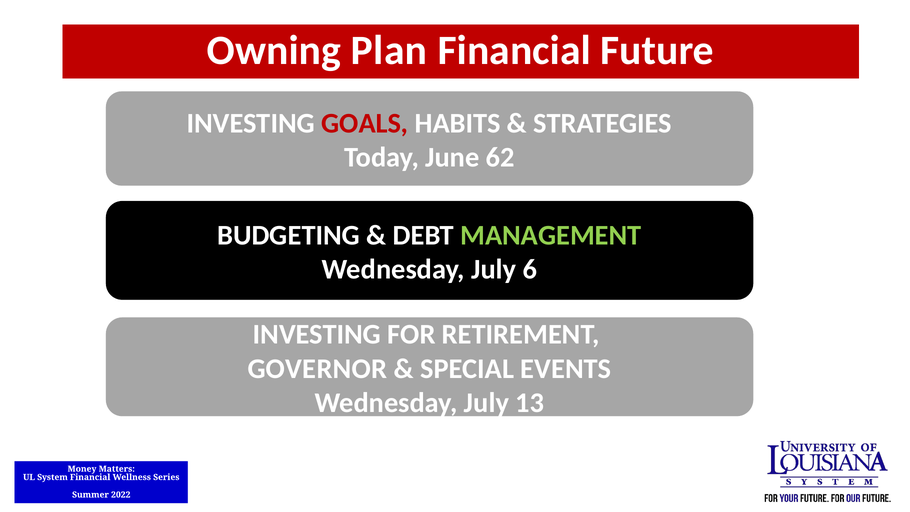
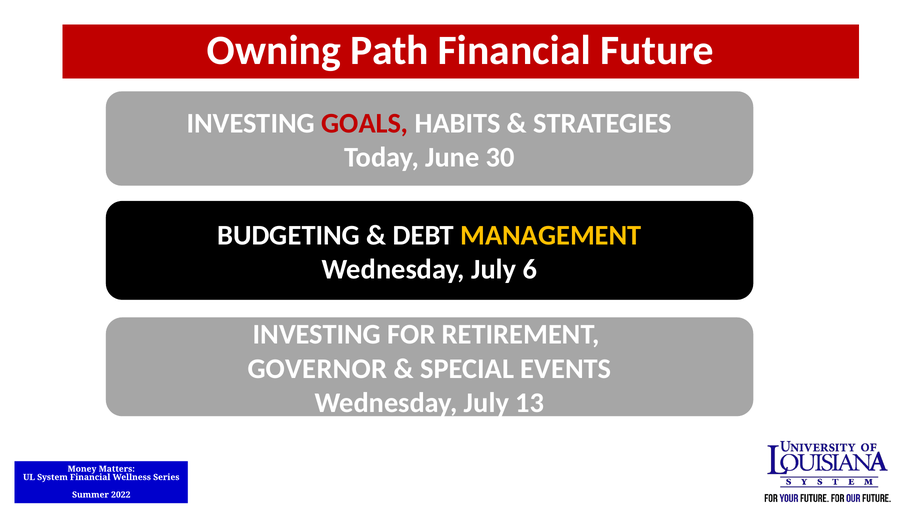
Plan: Plan -> Path
62: 62 -> 30
MANAGEMENT colour: light green -> yellow
